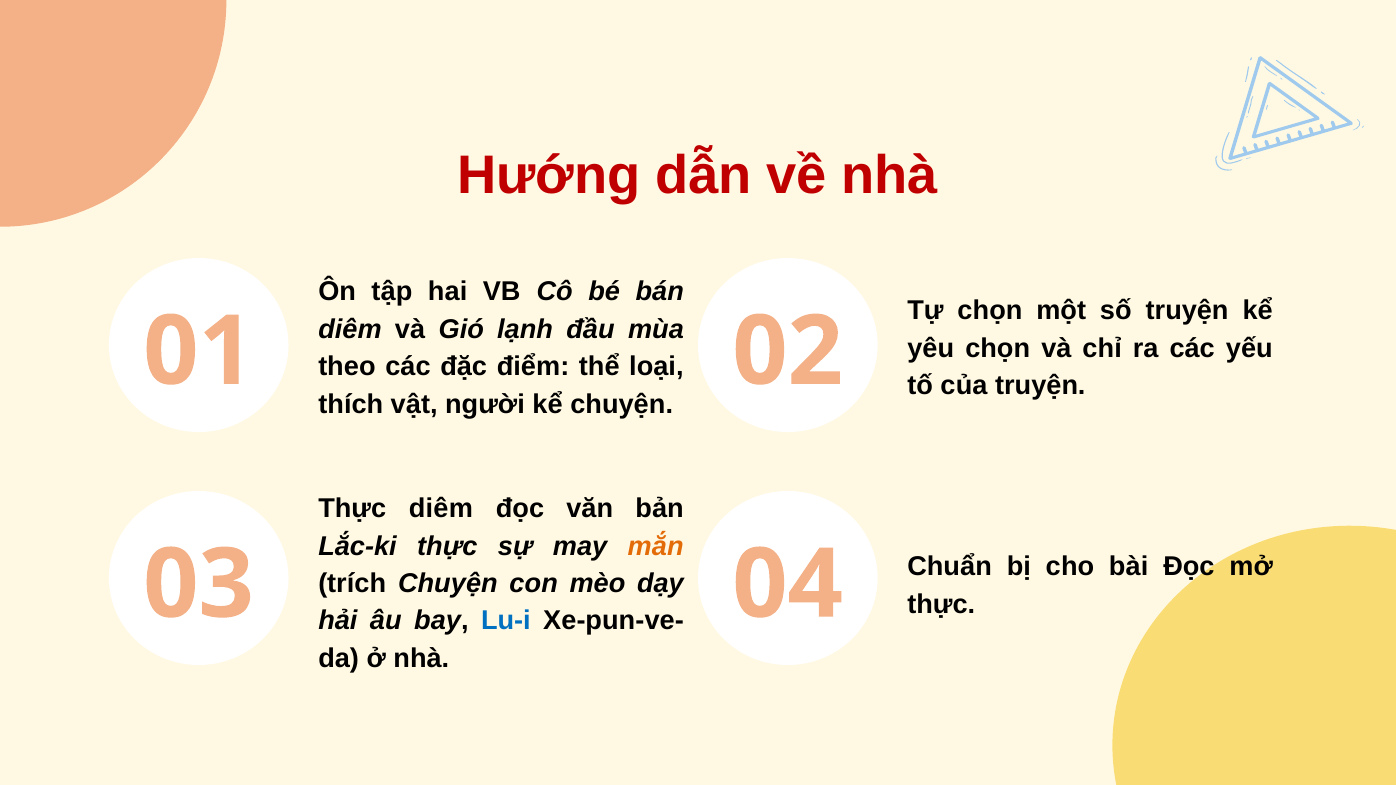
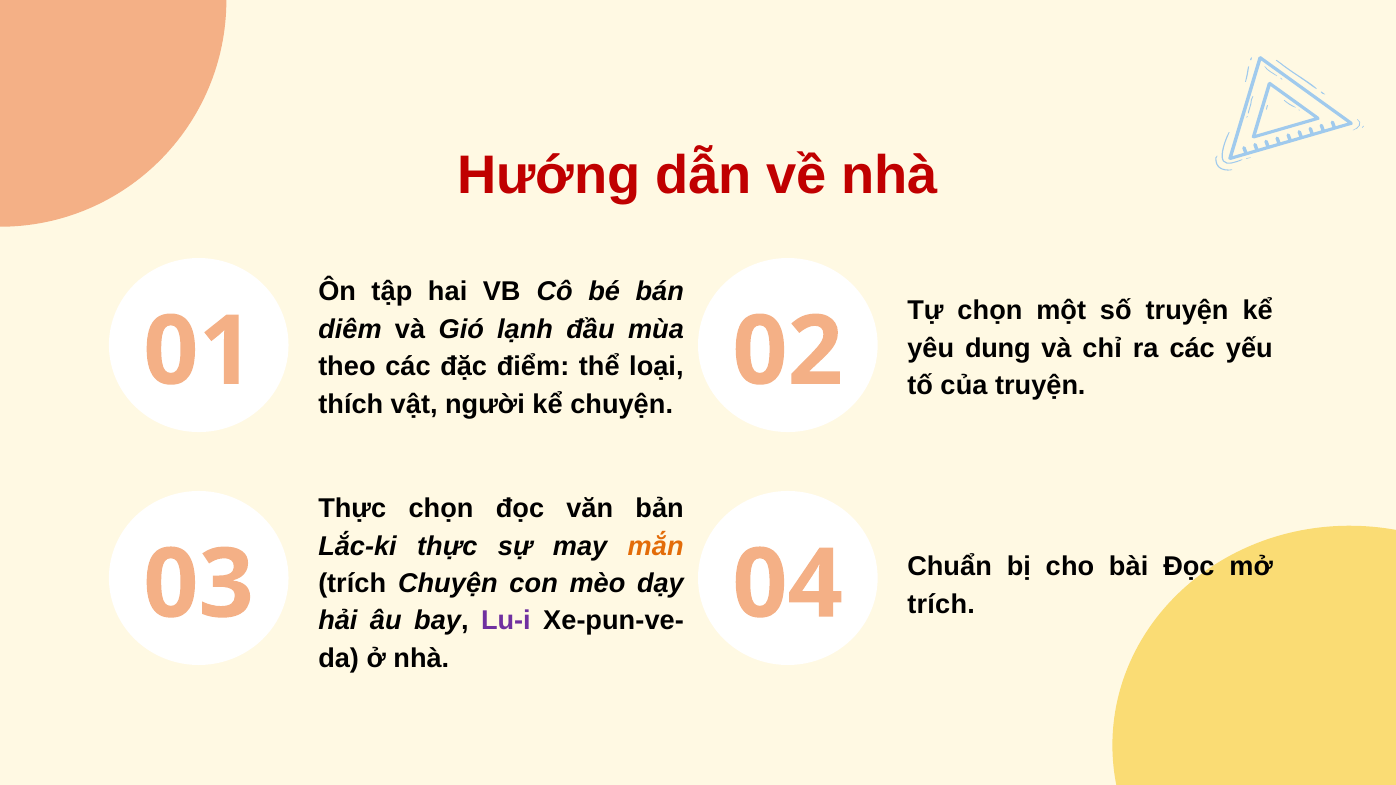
yêu chọn: chọn -> dung
Thực diêm: diêm -> chọn
thực at (941, 604): thực -> trích
Lu-i colour: blue -> purple
